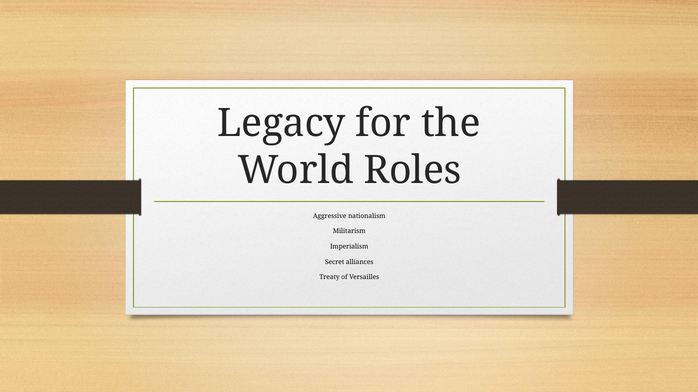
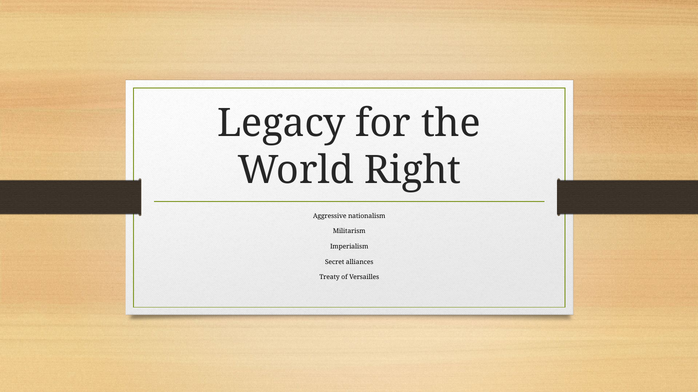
Roles: Roles -> Right
